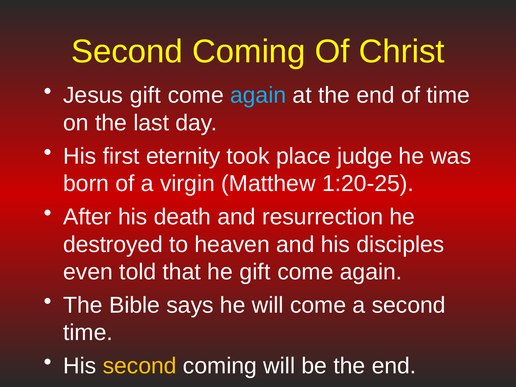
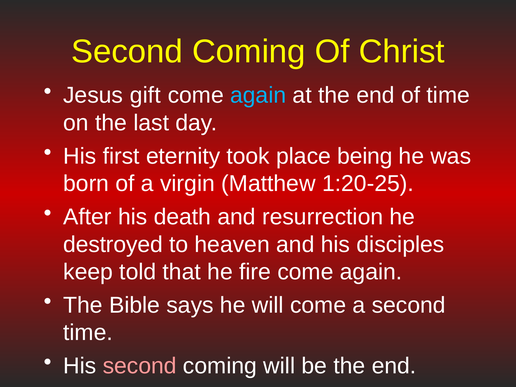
judge: judge -> being
even: even -> keep
he gift: gift -> fire
second at (140, 366) colour: yellow -> pink
